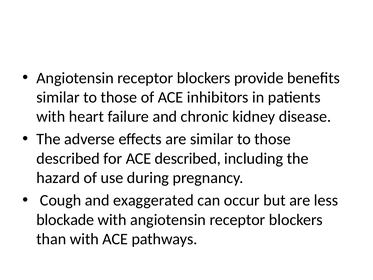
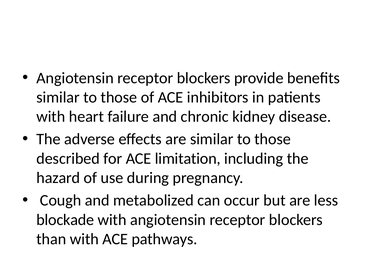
ACE described: described -> limitation
exaggerated: exaggerated -> metabolized
